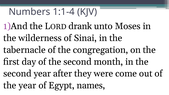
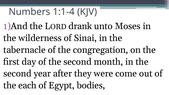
the year: year -> each
names: names -> bodies
